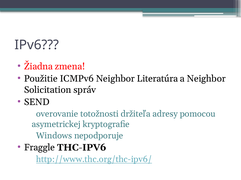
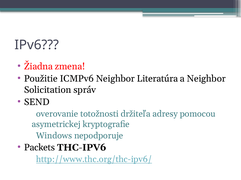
Fraggle: Fraggle -> Packets
